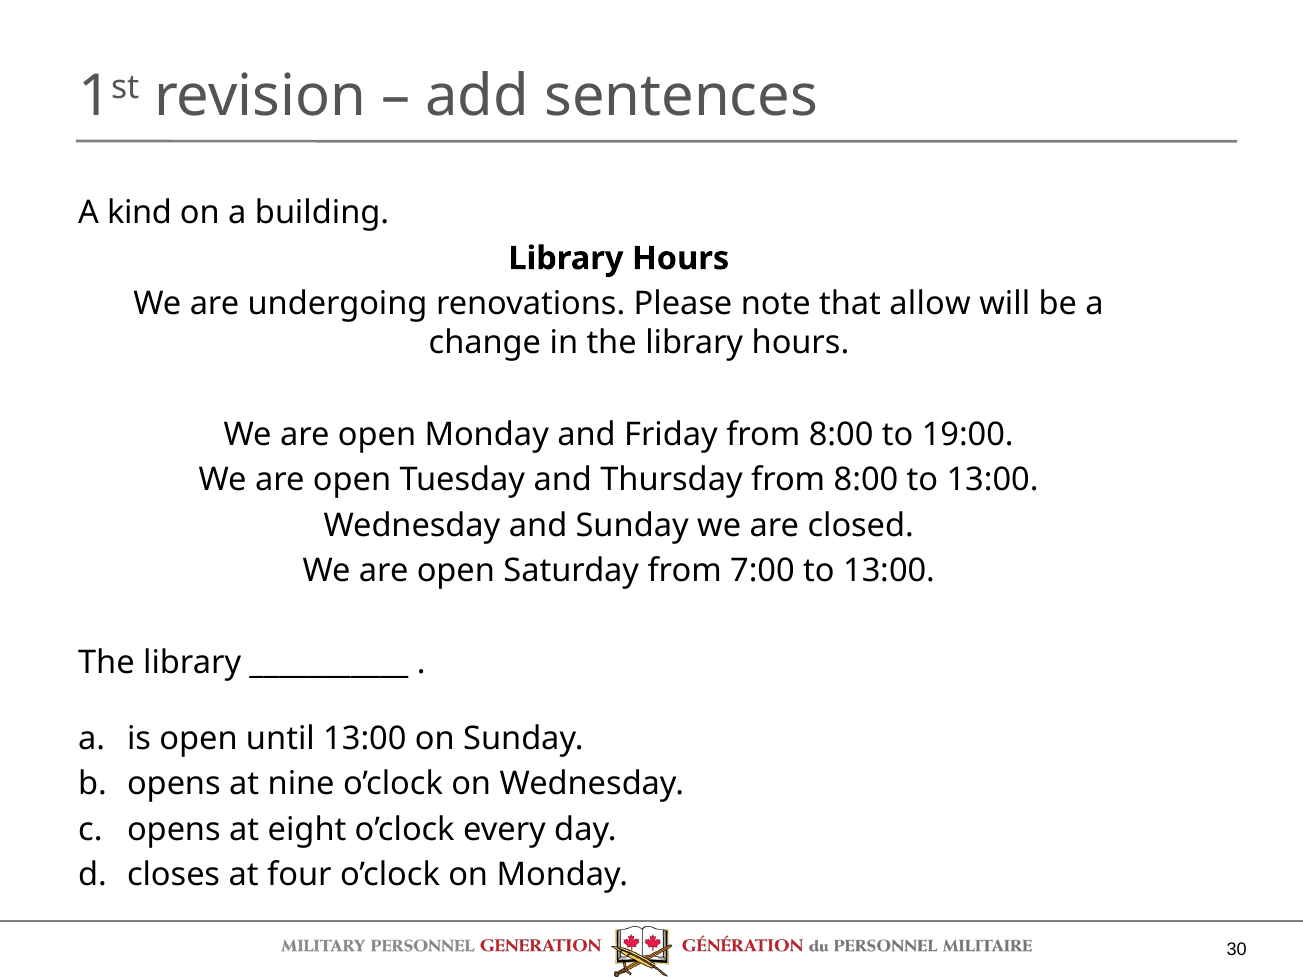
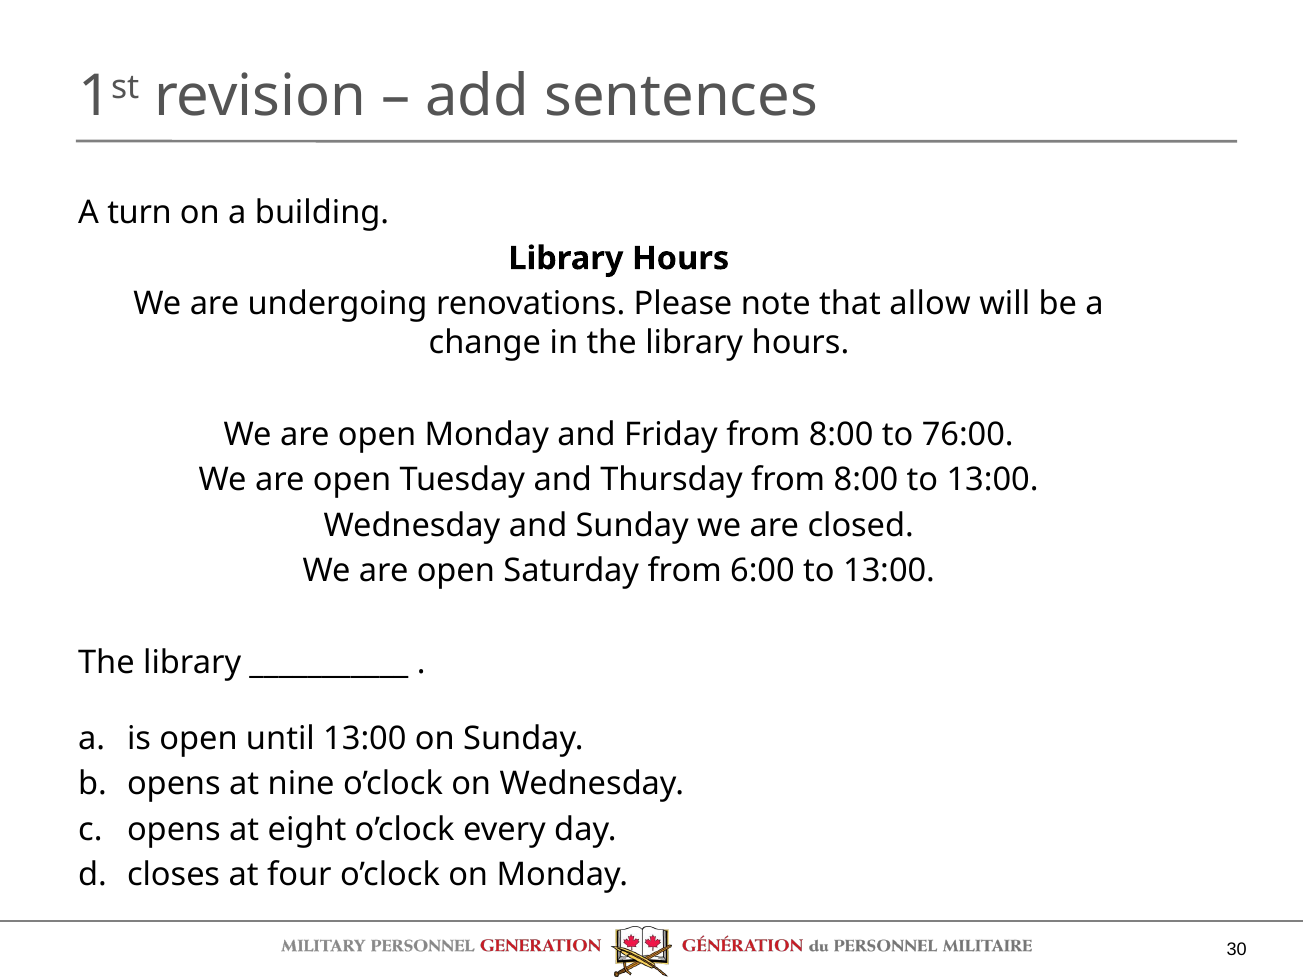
kind: kind -> turn
19:00: 19:00 -> 76:00
7:00: 7:00 -> 6:00
